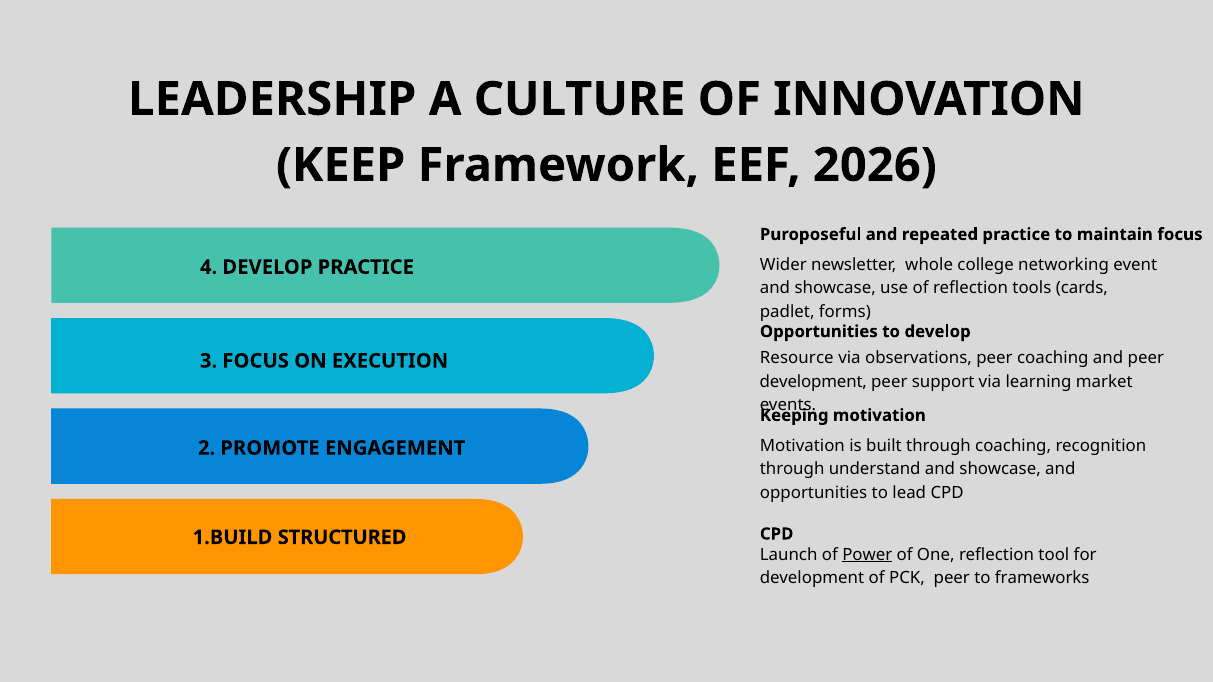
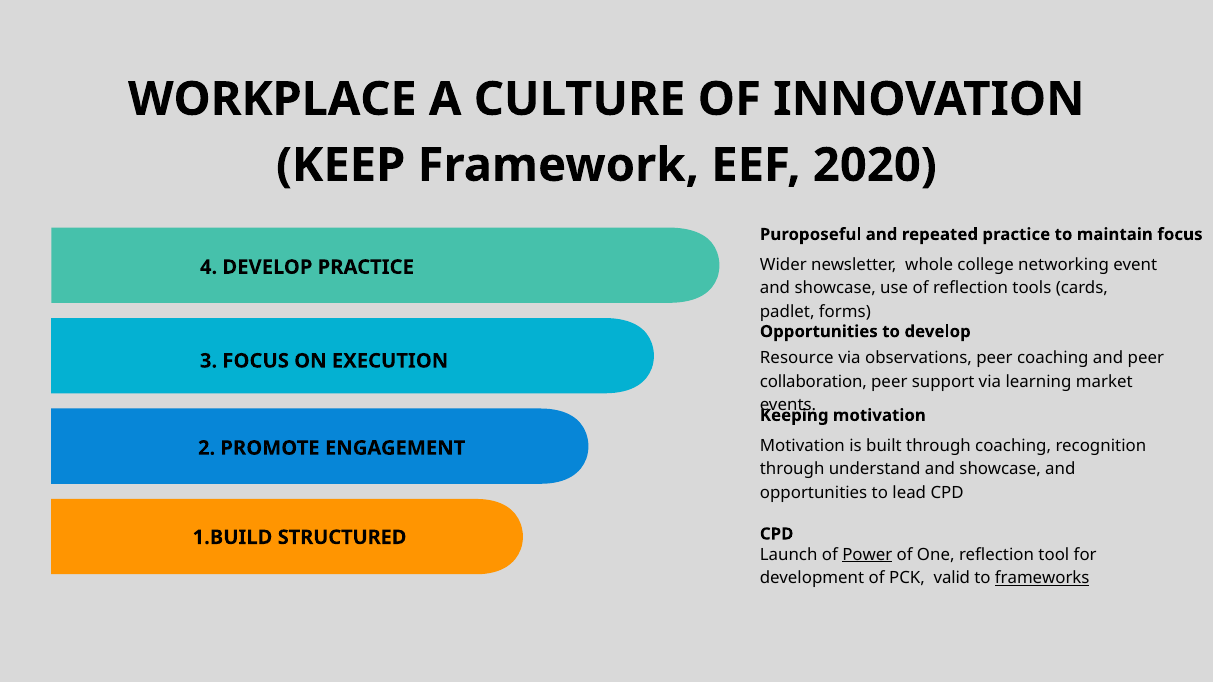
LEADERSHIP: LEADERSHIP -> WORKPLACE
2026: 2026 -> 2020
development at (813, 382): development -> collaboration
PCK peer: peer -> valid
frameworks underline: none -> present
